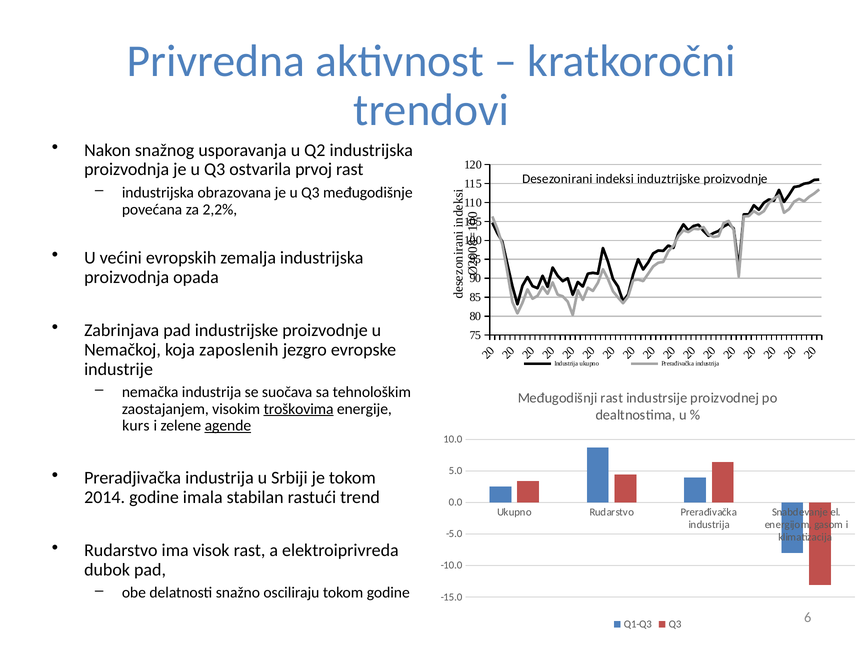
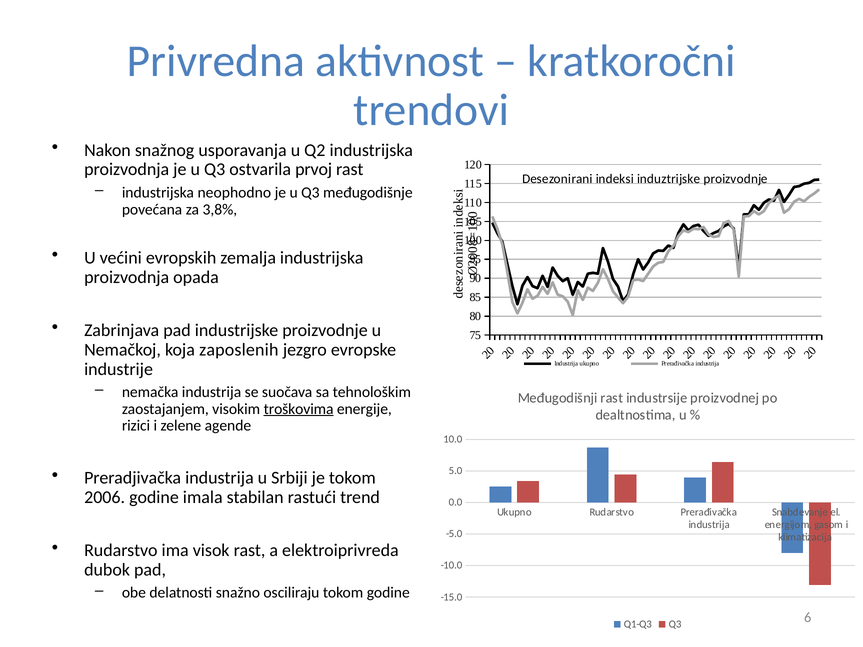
obrazovana: obrazovana -> neophodno
2,2%: 2,2% -> 3,8%
kurs: kurs -> rizici
agende underline: present -> none
2014: 2014 -> 2006
